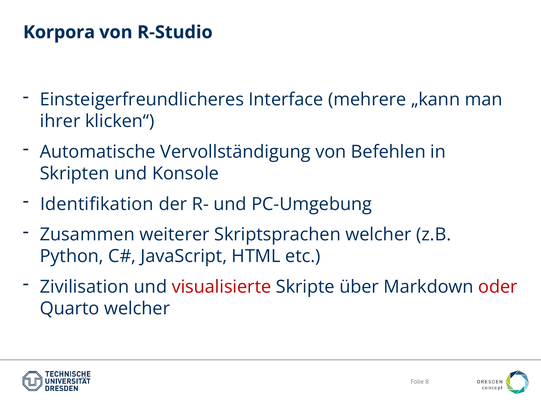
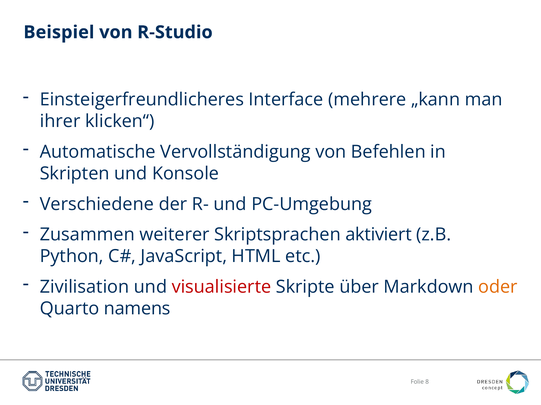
Korpora: Korpora -> Beispiel
Identifikation: Identifikation -> Verschiedene
Skriptsprachen welcher: welcher -> aktiviert
oder at (498, 287) colour: red -> orange
Quarto welcher: welcher -> namens
